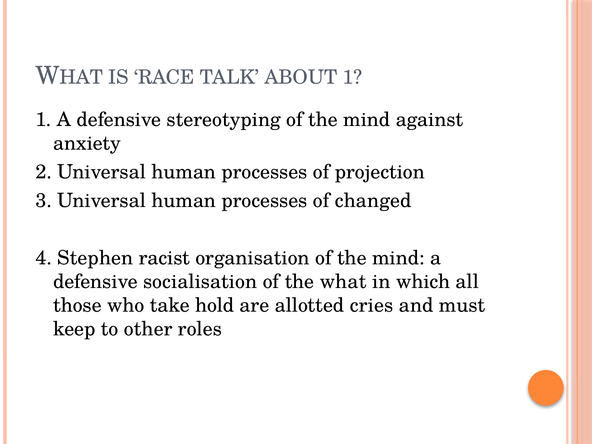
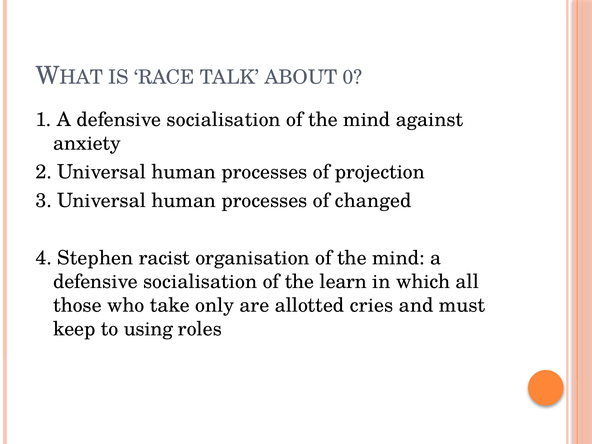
ABOUT 1: 1 -> 0
1 A defensive stereotyping: stereotyping -> socialisation
what: what -> learn
hold: hold -> only
other: other -> using
